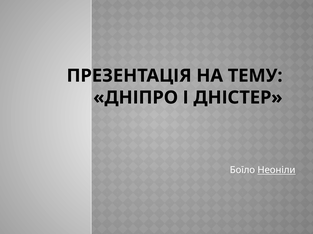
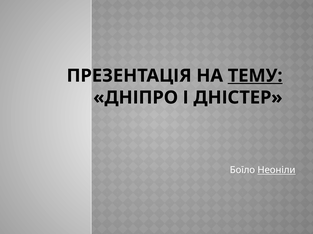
ТЕМУ underline: none -> present
